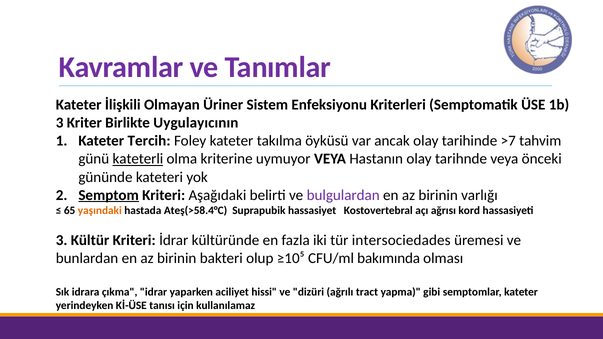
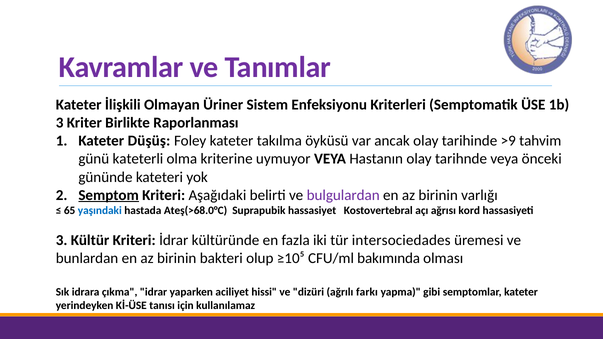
Uygulayıcının: Uygulayıcının -> Raporlanması
Tercih: Tercih -> Düşüş
>7: >7 -> >9
kateterli underline: present -> none
yaşındaki colour: orange -> blue
Ateş(>58.4°C: Ateş(>58.4°C -> Ateş(>68.0°C
tract: tract -> farkı
